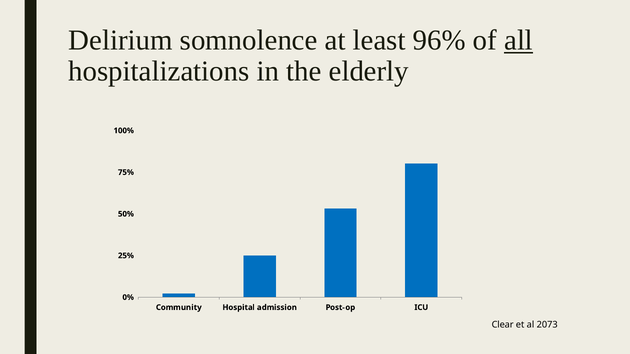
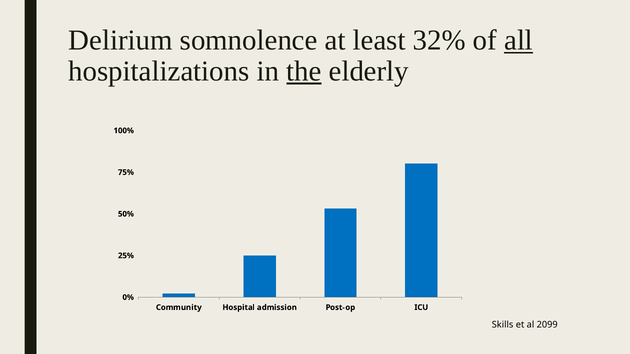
96%: 96% -> 32%
the underline: none -> present
Clear: Clear -> Skills
2073: 2073 -> 2099
